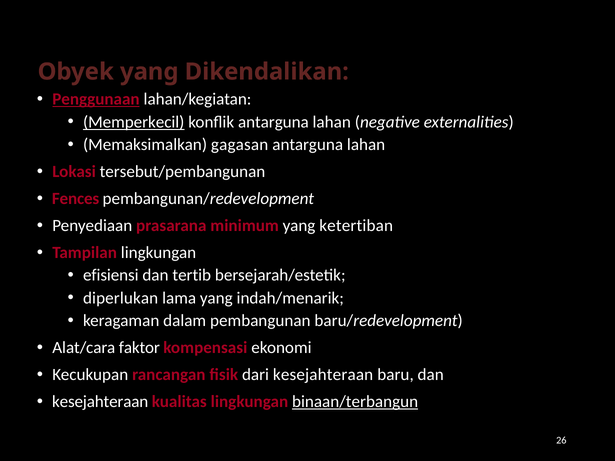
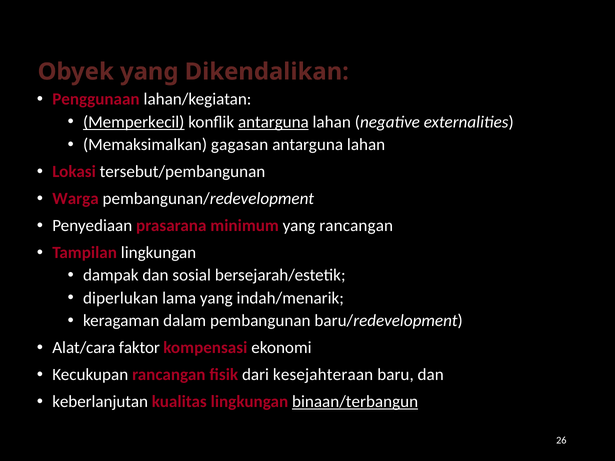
Penggunaan underline: present -> none
antarguna at (273, 122) underline: none -> present
Fences: Fences -> Warga
yang ketertiban: ketertiban -> rancangan
efisiensi: efisiensi -> dampak
tertib: tertib -> sosial
kesejahteraan at (100, 402): kesejahteraan -> keberlanjutan
